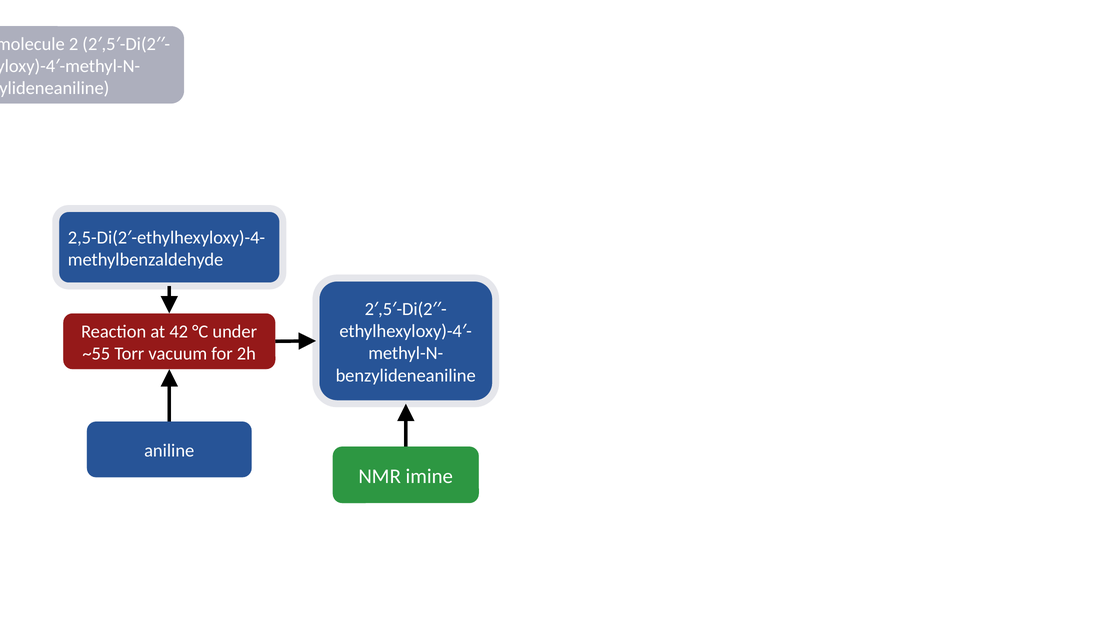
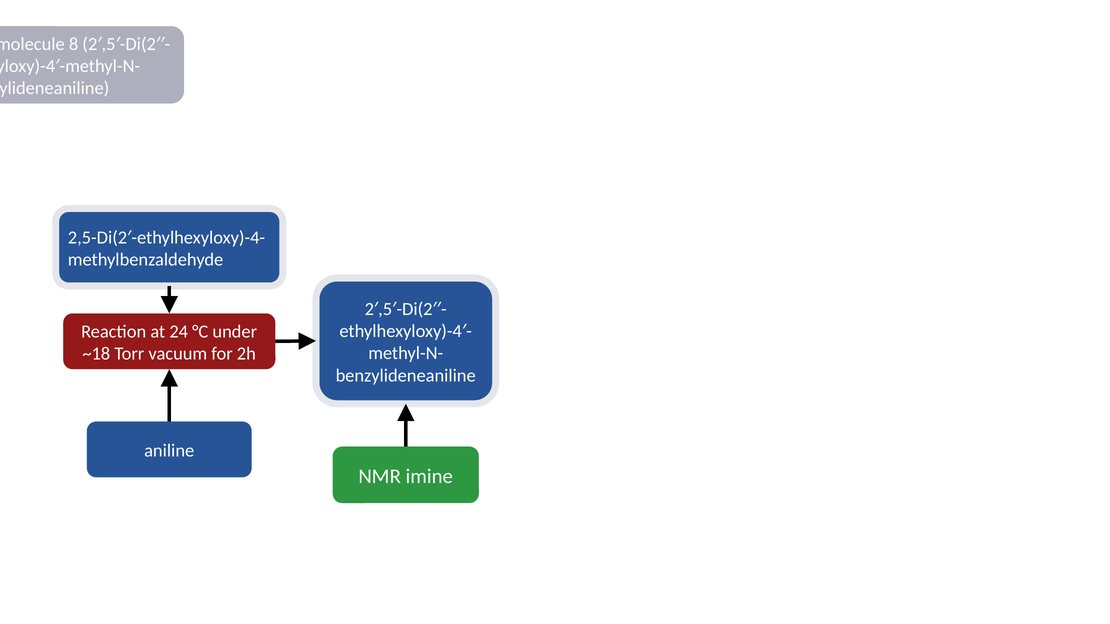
2: 2 -> 8
42: 42 -> 24
~55: ~55 -> ~18
